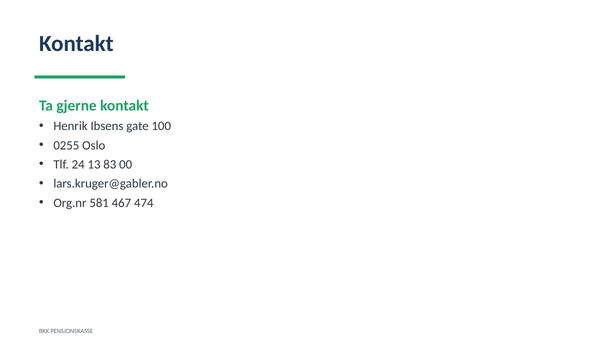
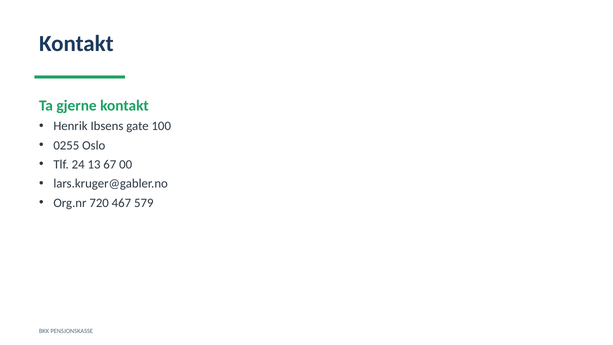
83: 83 -> 67
581: 581 -> 720
474: 474 -> 579
